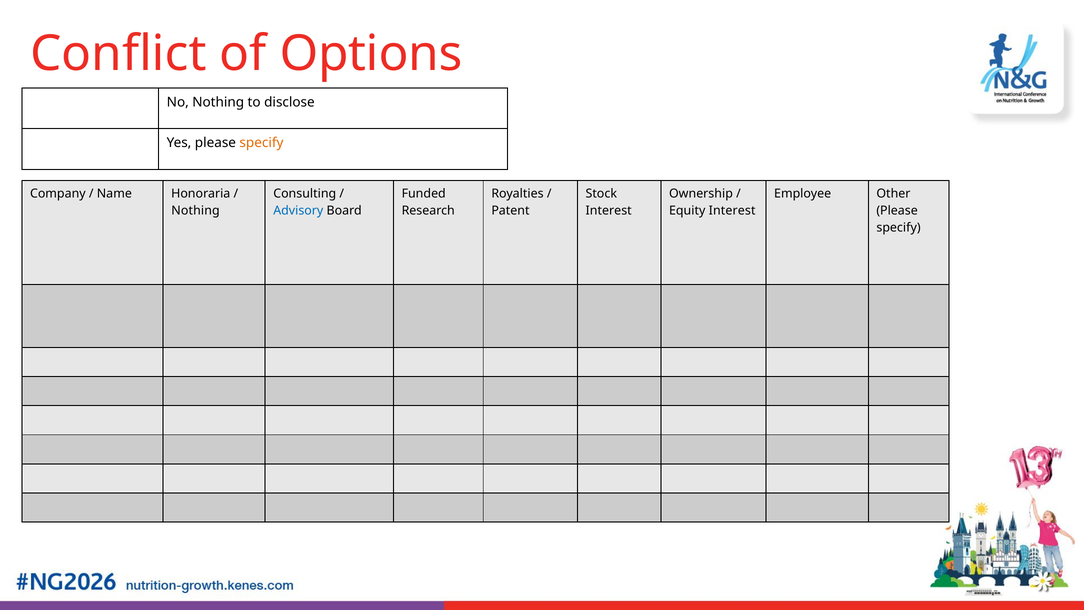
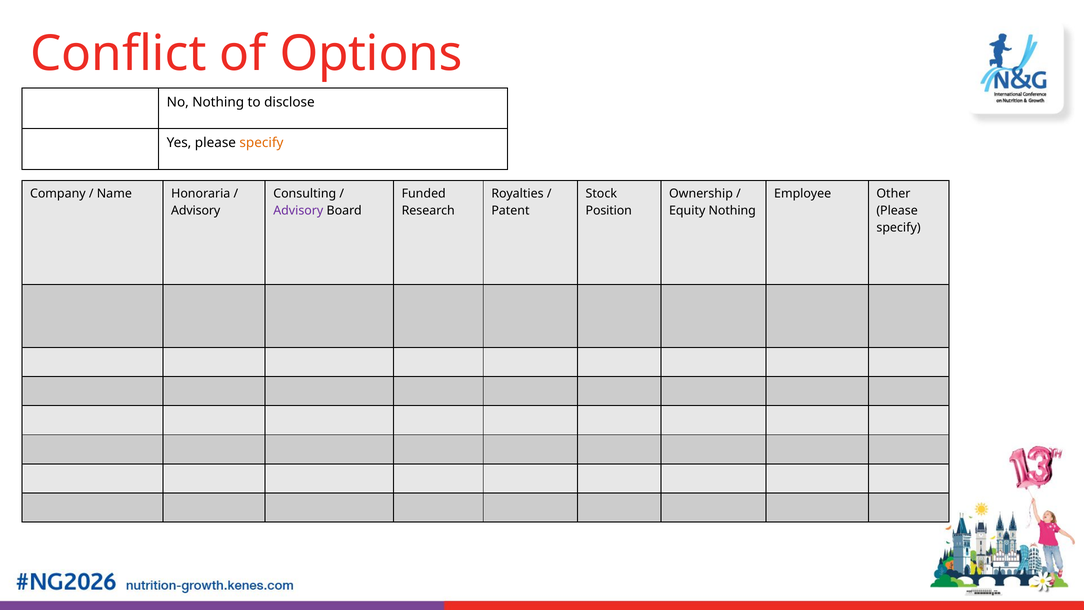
Nothing at (196, 210): Nothing -> Advisory
Advisory at (298, 210) colour: blue -> purple
Interest at (609, 210): Interest -> Position
Equity Interest: Interest -> Nothing
